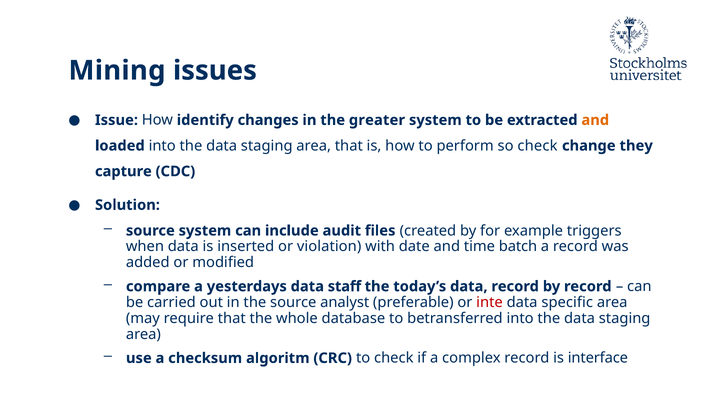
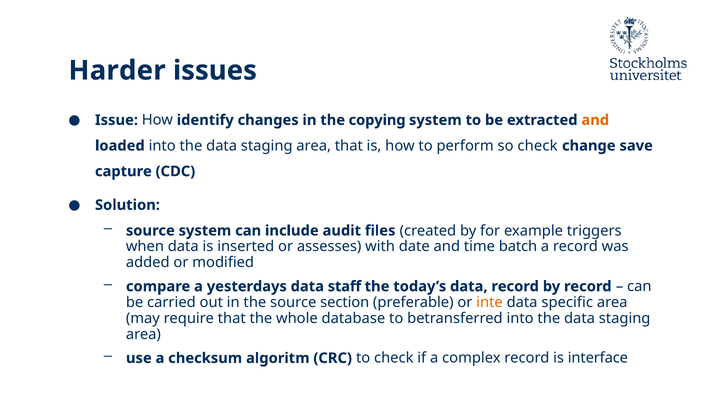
Mining: Mining -> Harder
greater: greater -> copying
they: they -> save
violation: violation -> assesses
analyst: analyst -> section
inte colour: red -> orange
